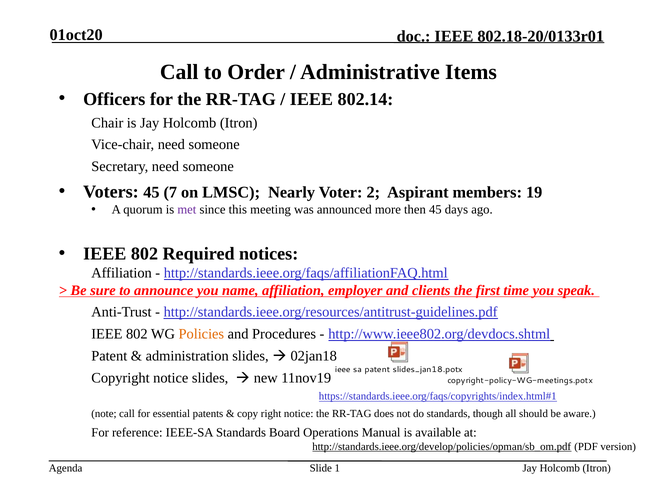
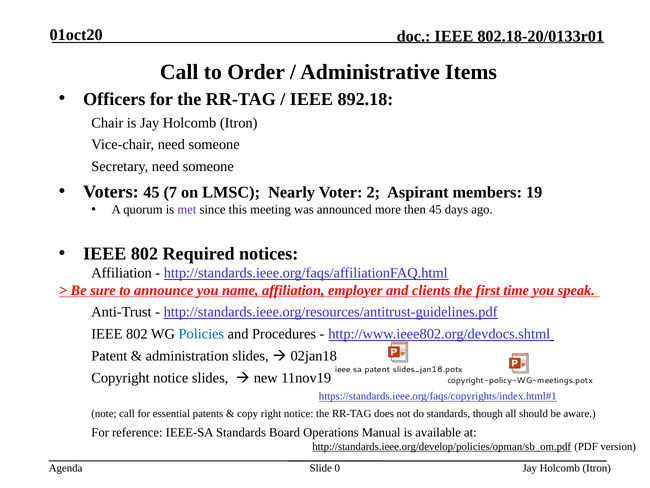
802.14: 802.14 -> 892.18
Policies colour: orange -> blue
1: 1 -> 0
